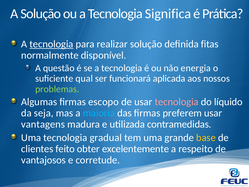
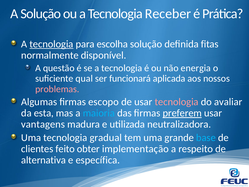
Significa: Significa -> Receber
realizar: realizar -> escolha
problemas colour: light green -> pink
líquido: líquido -> avaliar
seja: seja -> esta
preferem underline: none -> present
contramedidas: contramedidas -> neutralizadora
base colour: yellow -> light blue
excelentemente: excelentemente -> implementação
vantajosos: vantajosos -> alternativa
corretude: corretude -> específica
